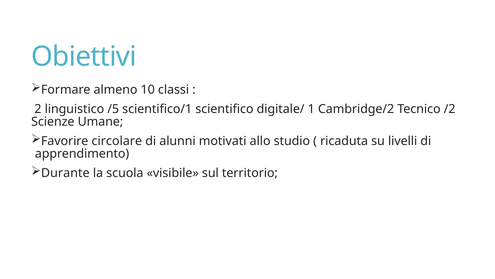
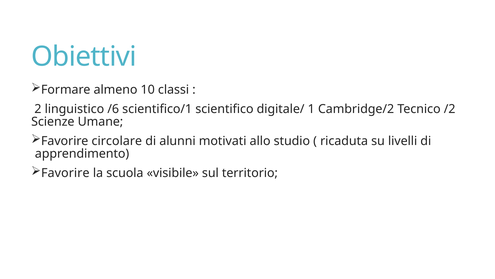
/5: /5 -> /6
Durante at (65, 173): Durante -> Favorire
